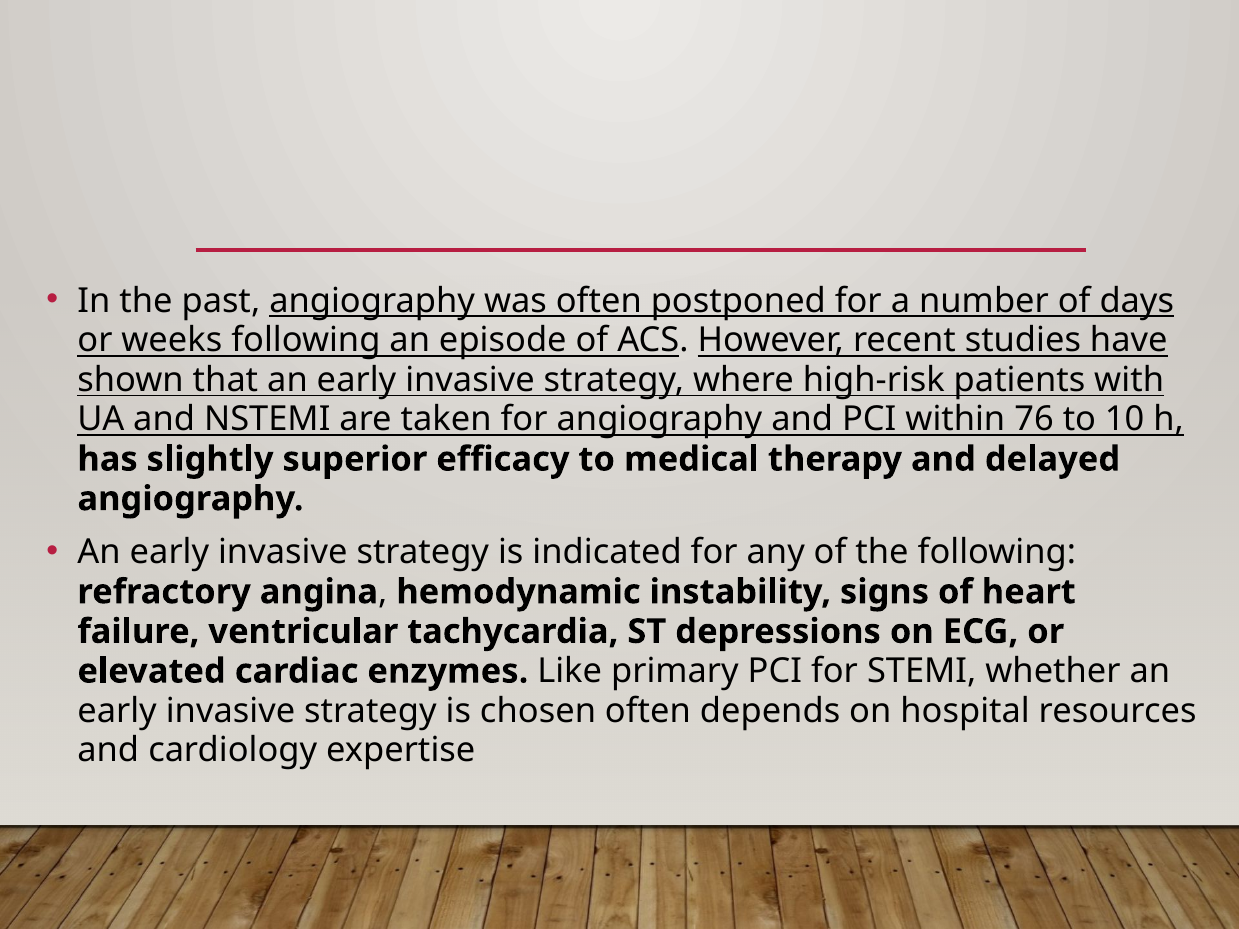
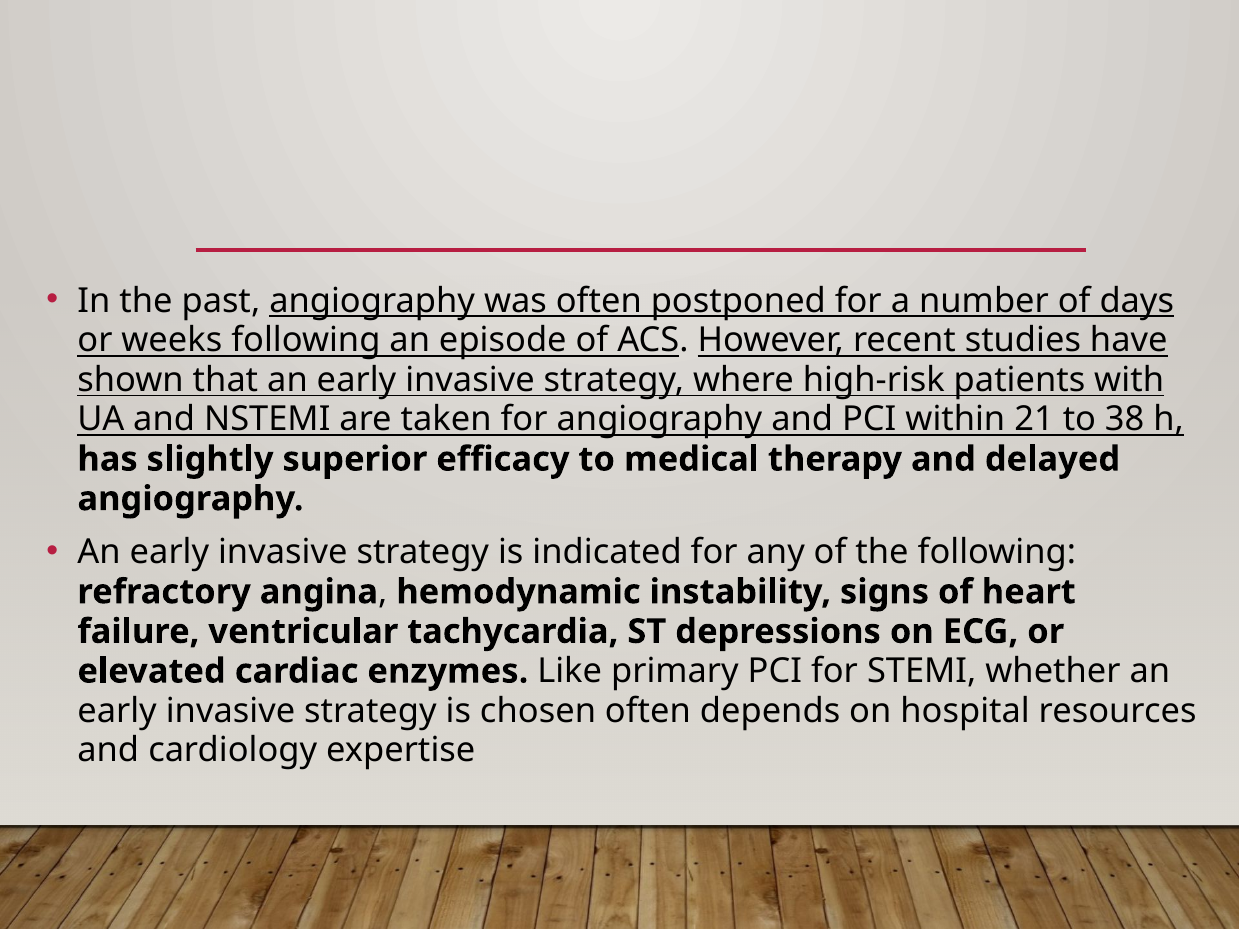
76: 76 -> 21
10: 10 -> 38
